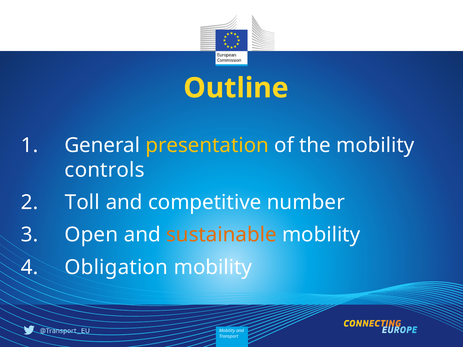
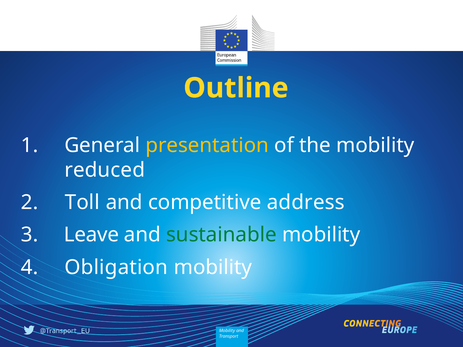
controls: controls -> reduced
number: number -> address
Open: Open -> Leave
sustainable colour: orange -> green
